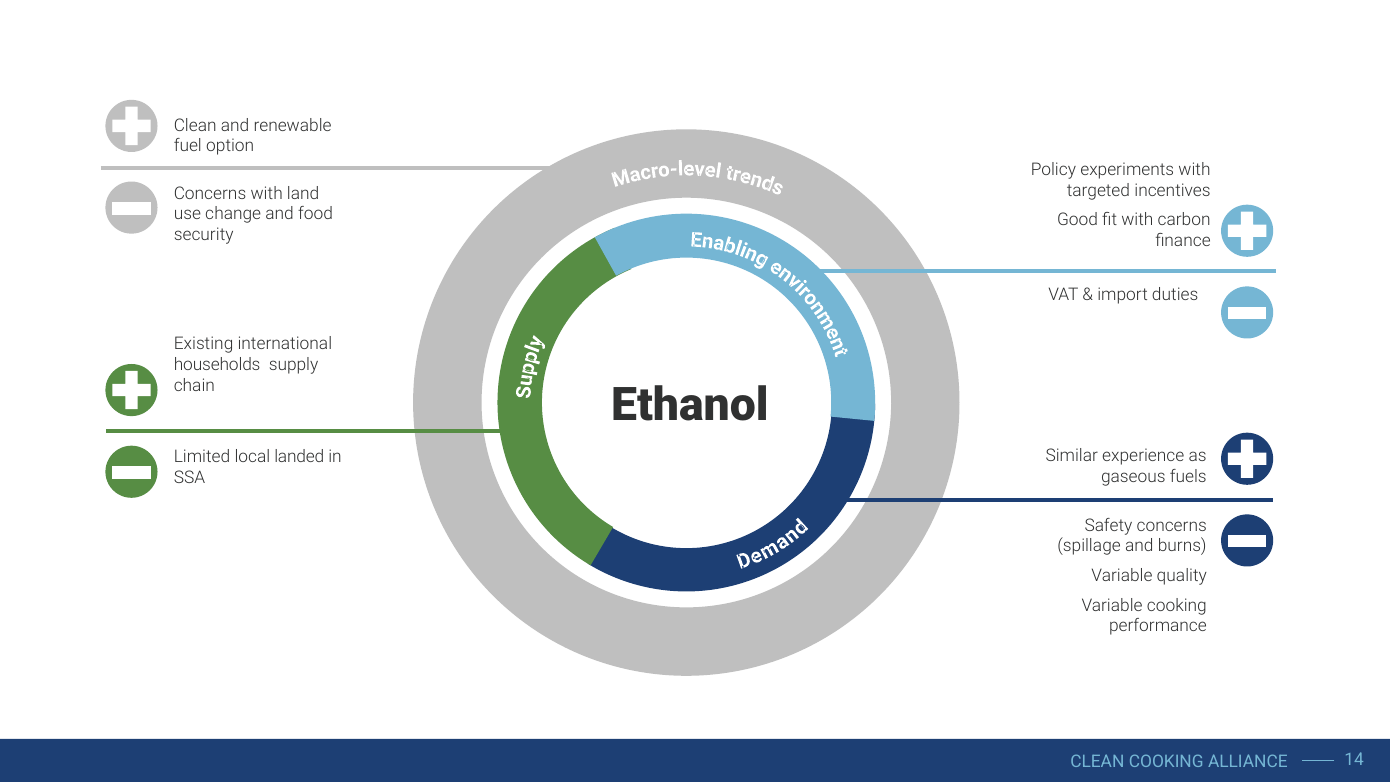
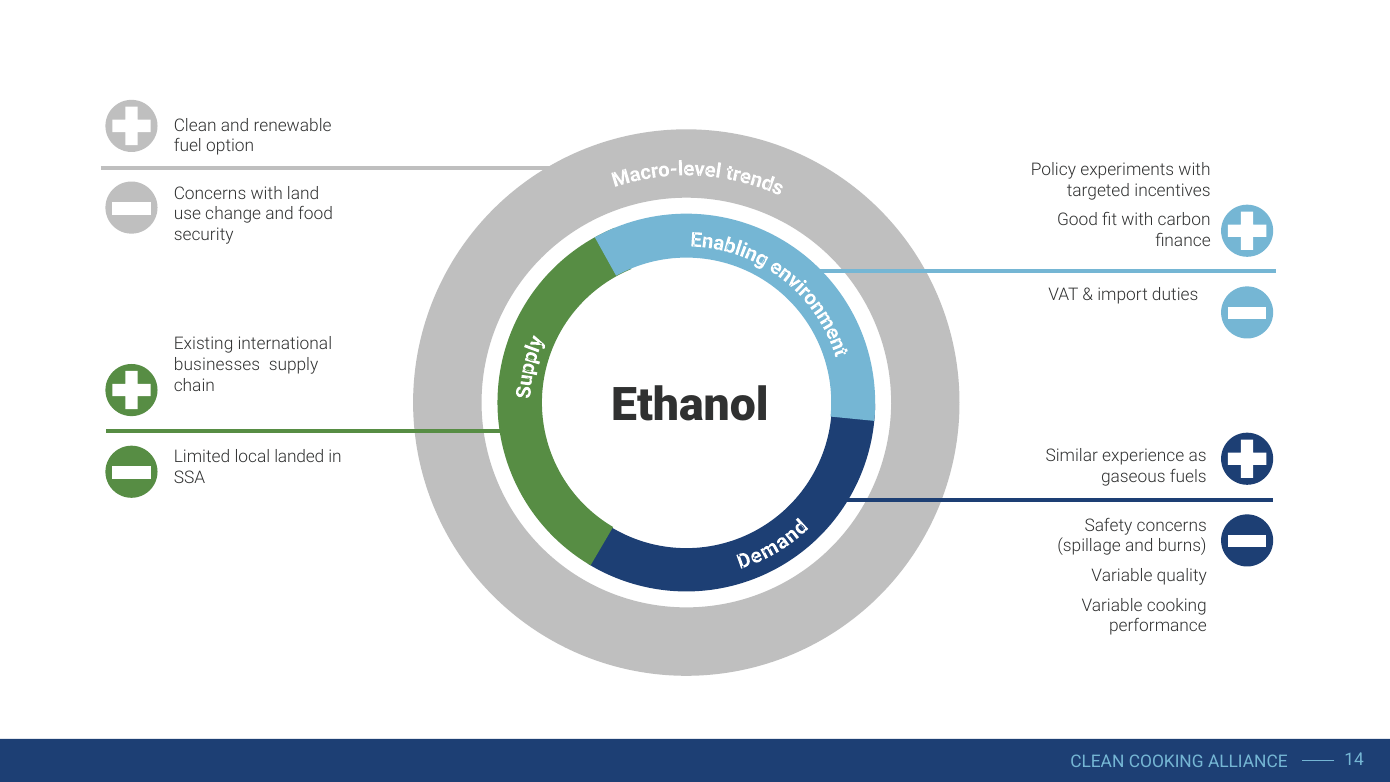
households: households -> businesses
